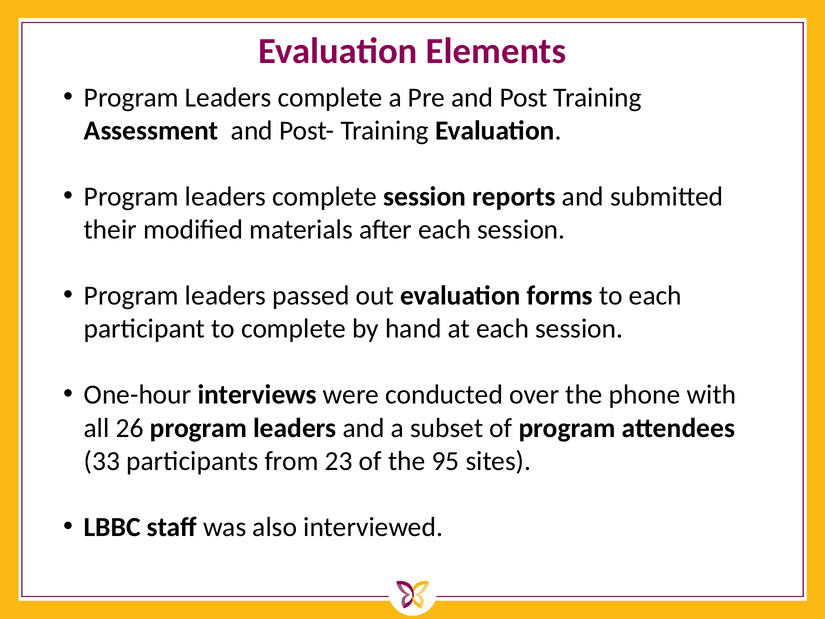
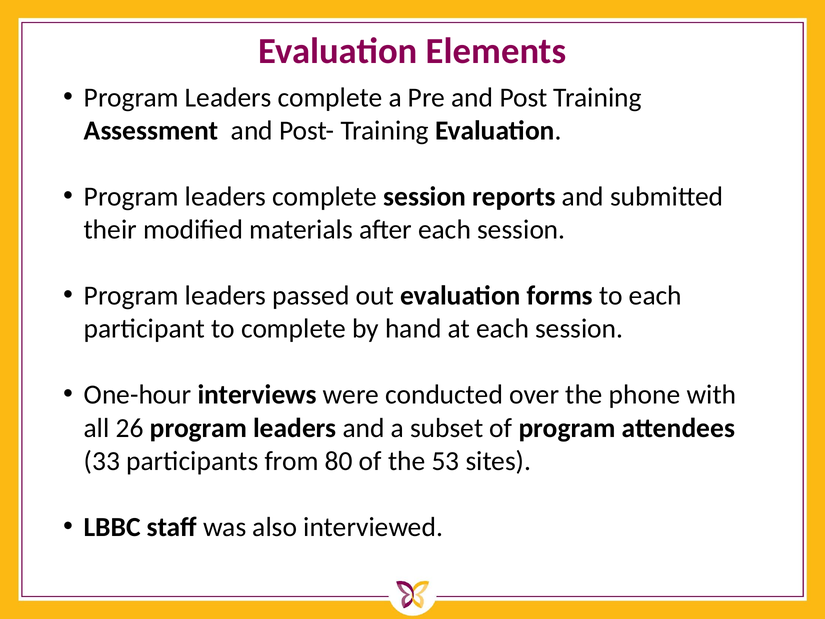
23: 23 -> 80
95: 95 -> 53
